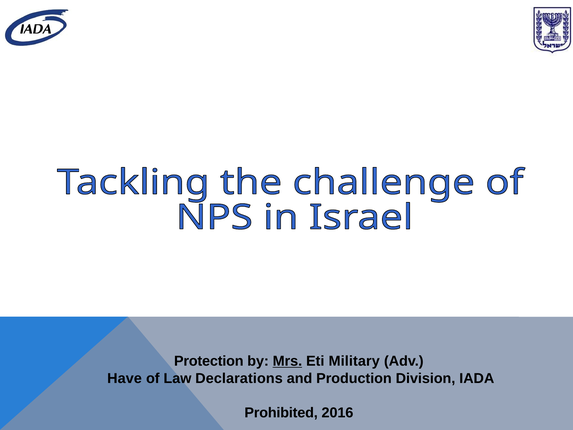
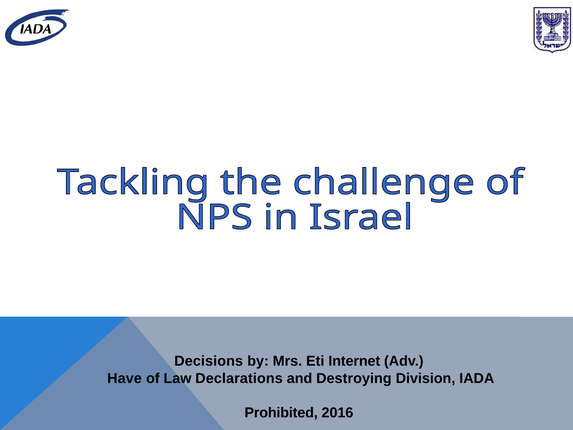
Protection: Protection -> Decisions
Mrs underline: present -> none
Military: Military -> Internet
Production: Production -> Destroying
